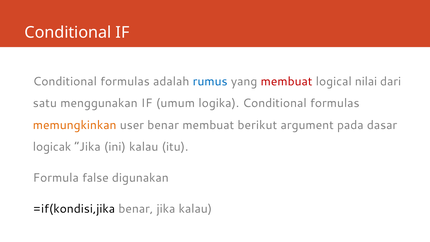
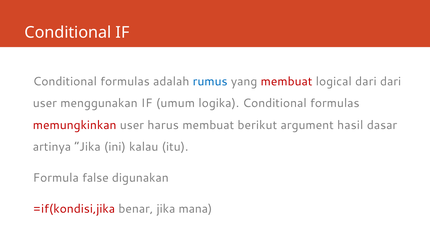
logical nilai: nilai -> dari
satu at (45, 103): satu -> user
memungkinkan colour: orange -> red
user benar: benar -> harus
pada: pada -> hasil
logicak: logicak -> artinya
=if(kondisi,jika colour: black -> red
jika kalau: kalau -> mana
